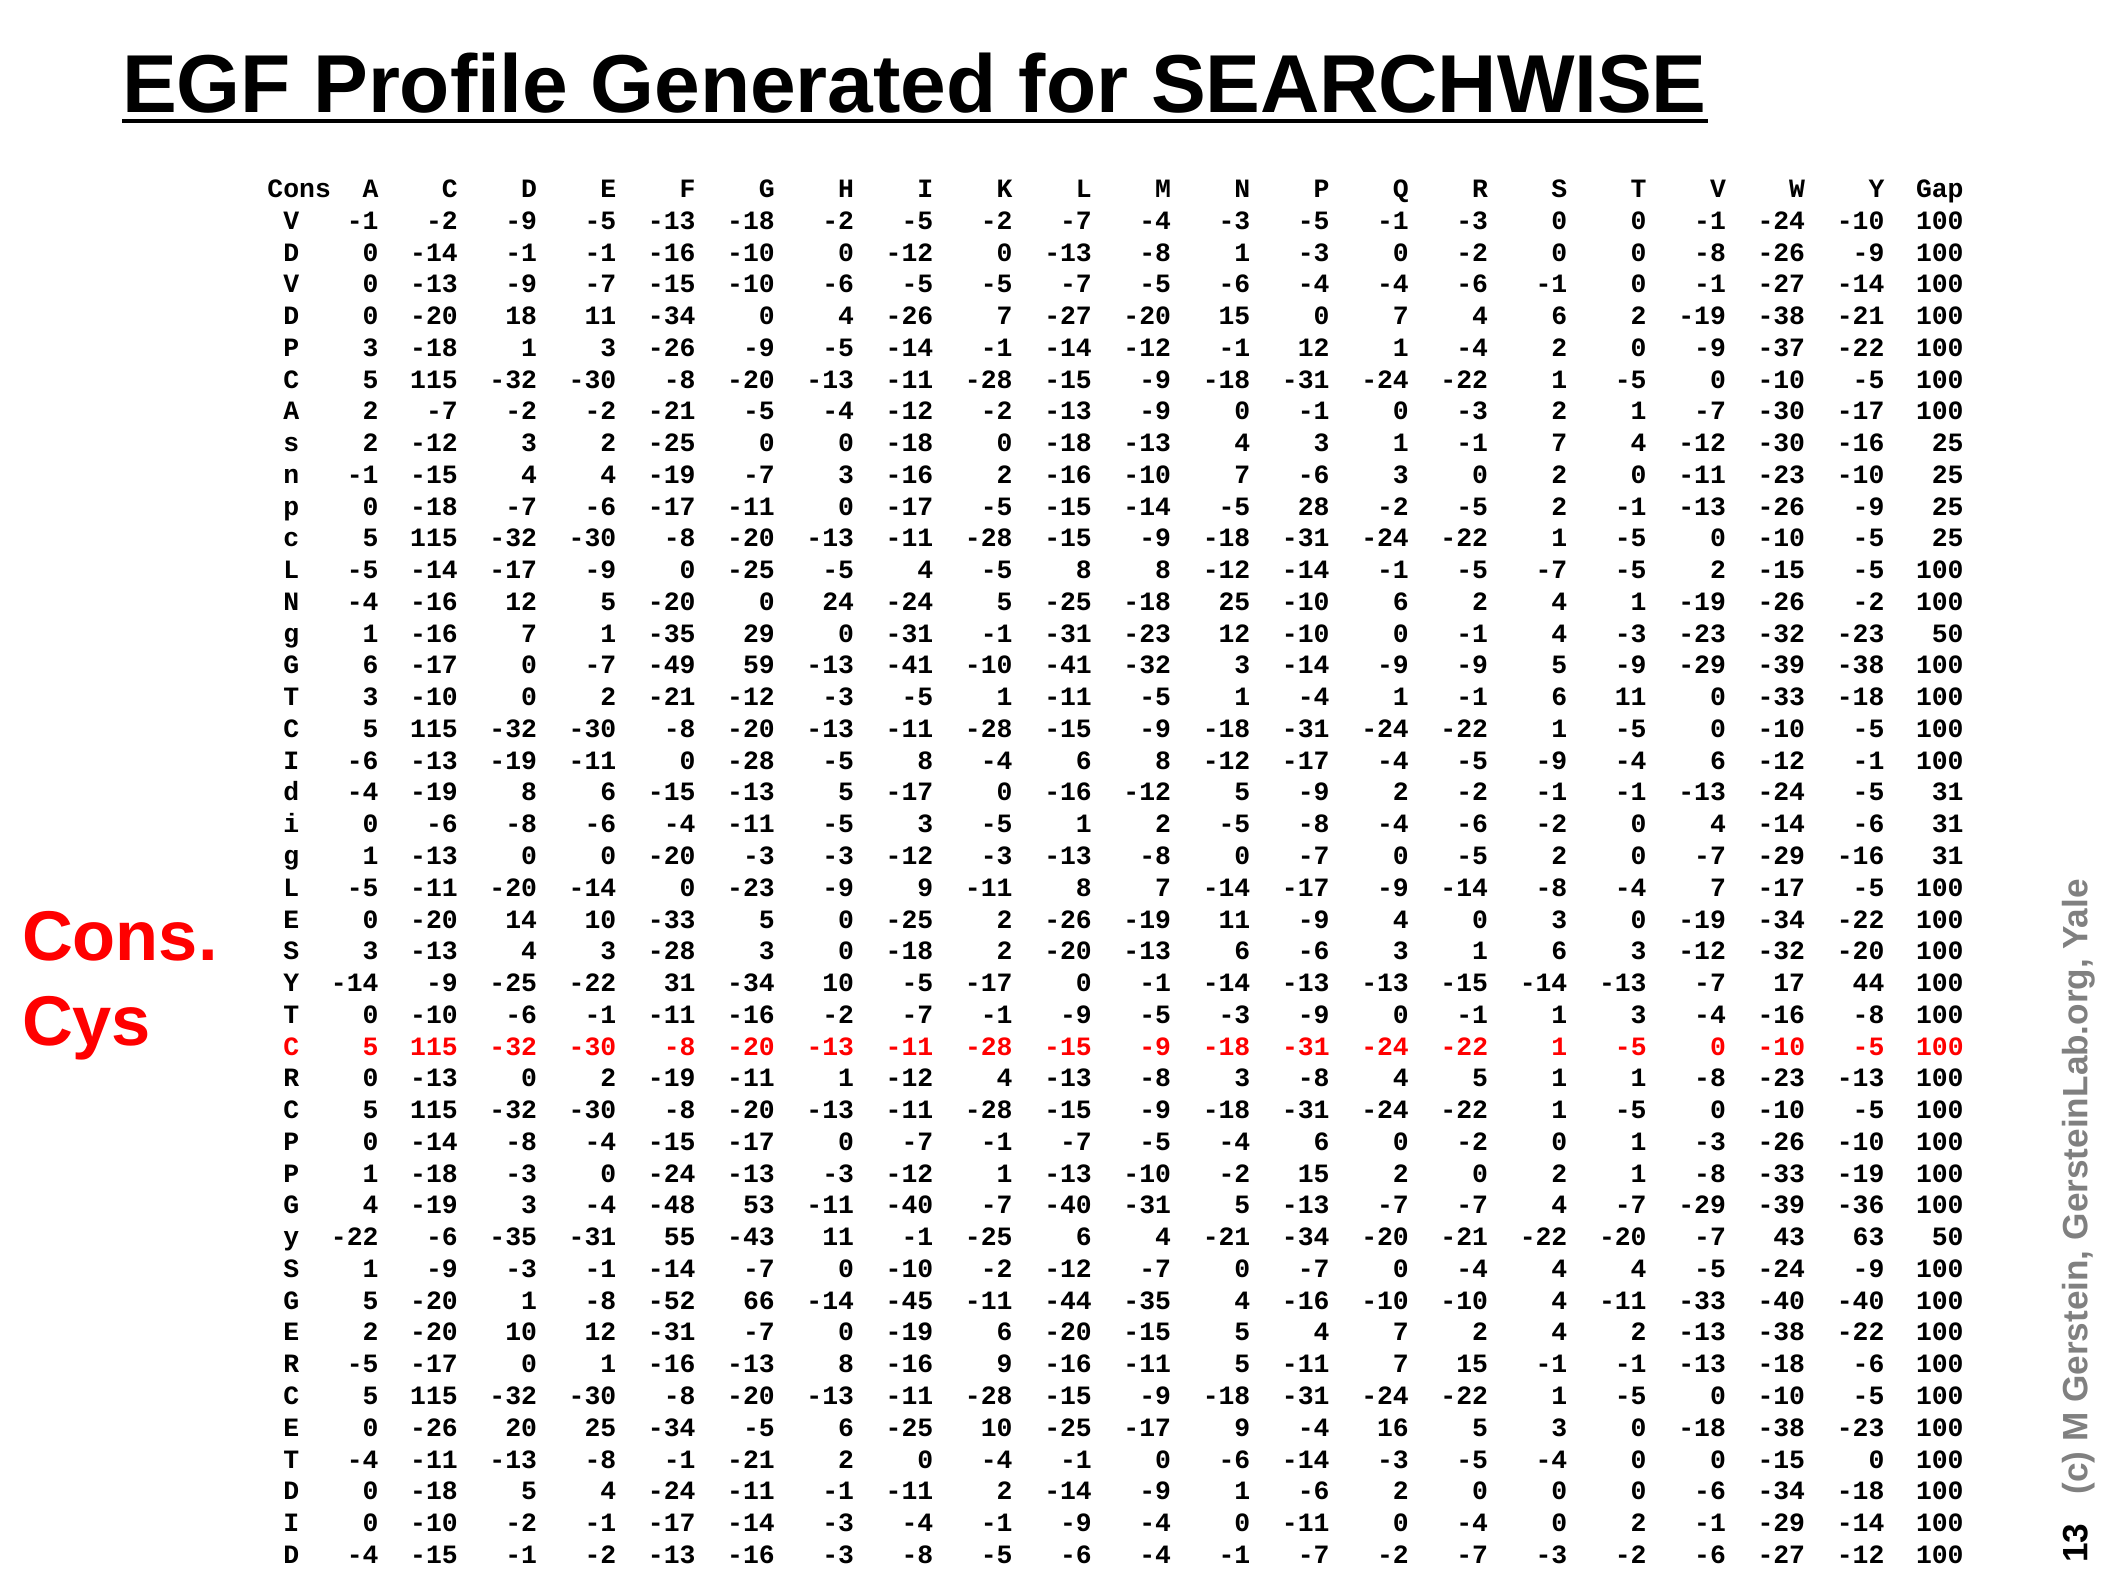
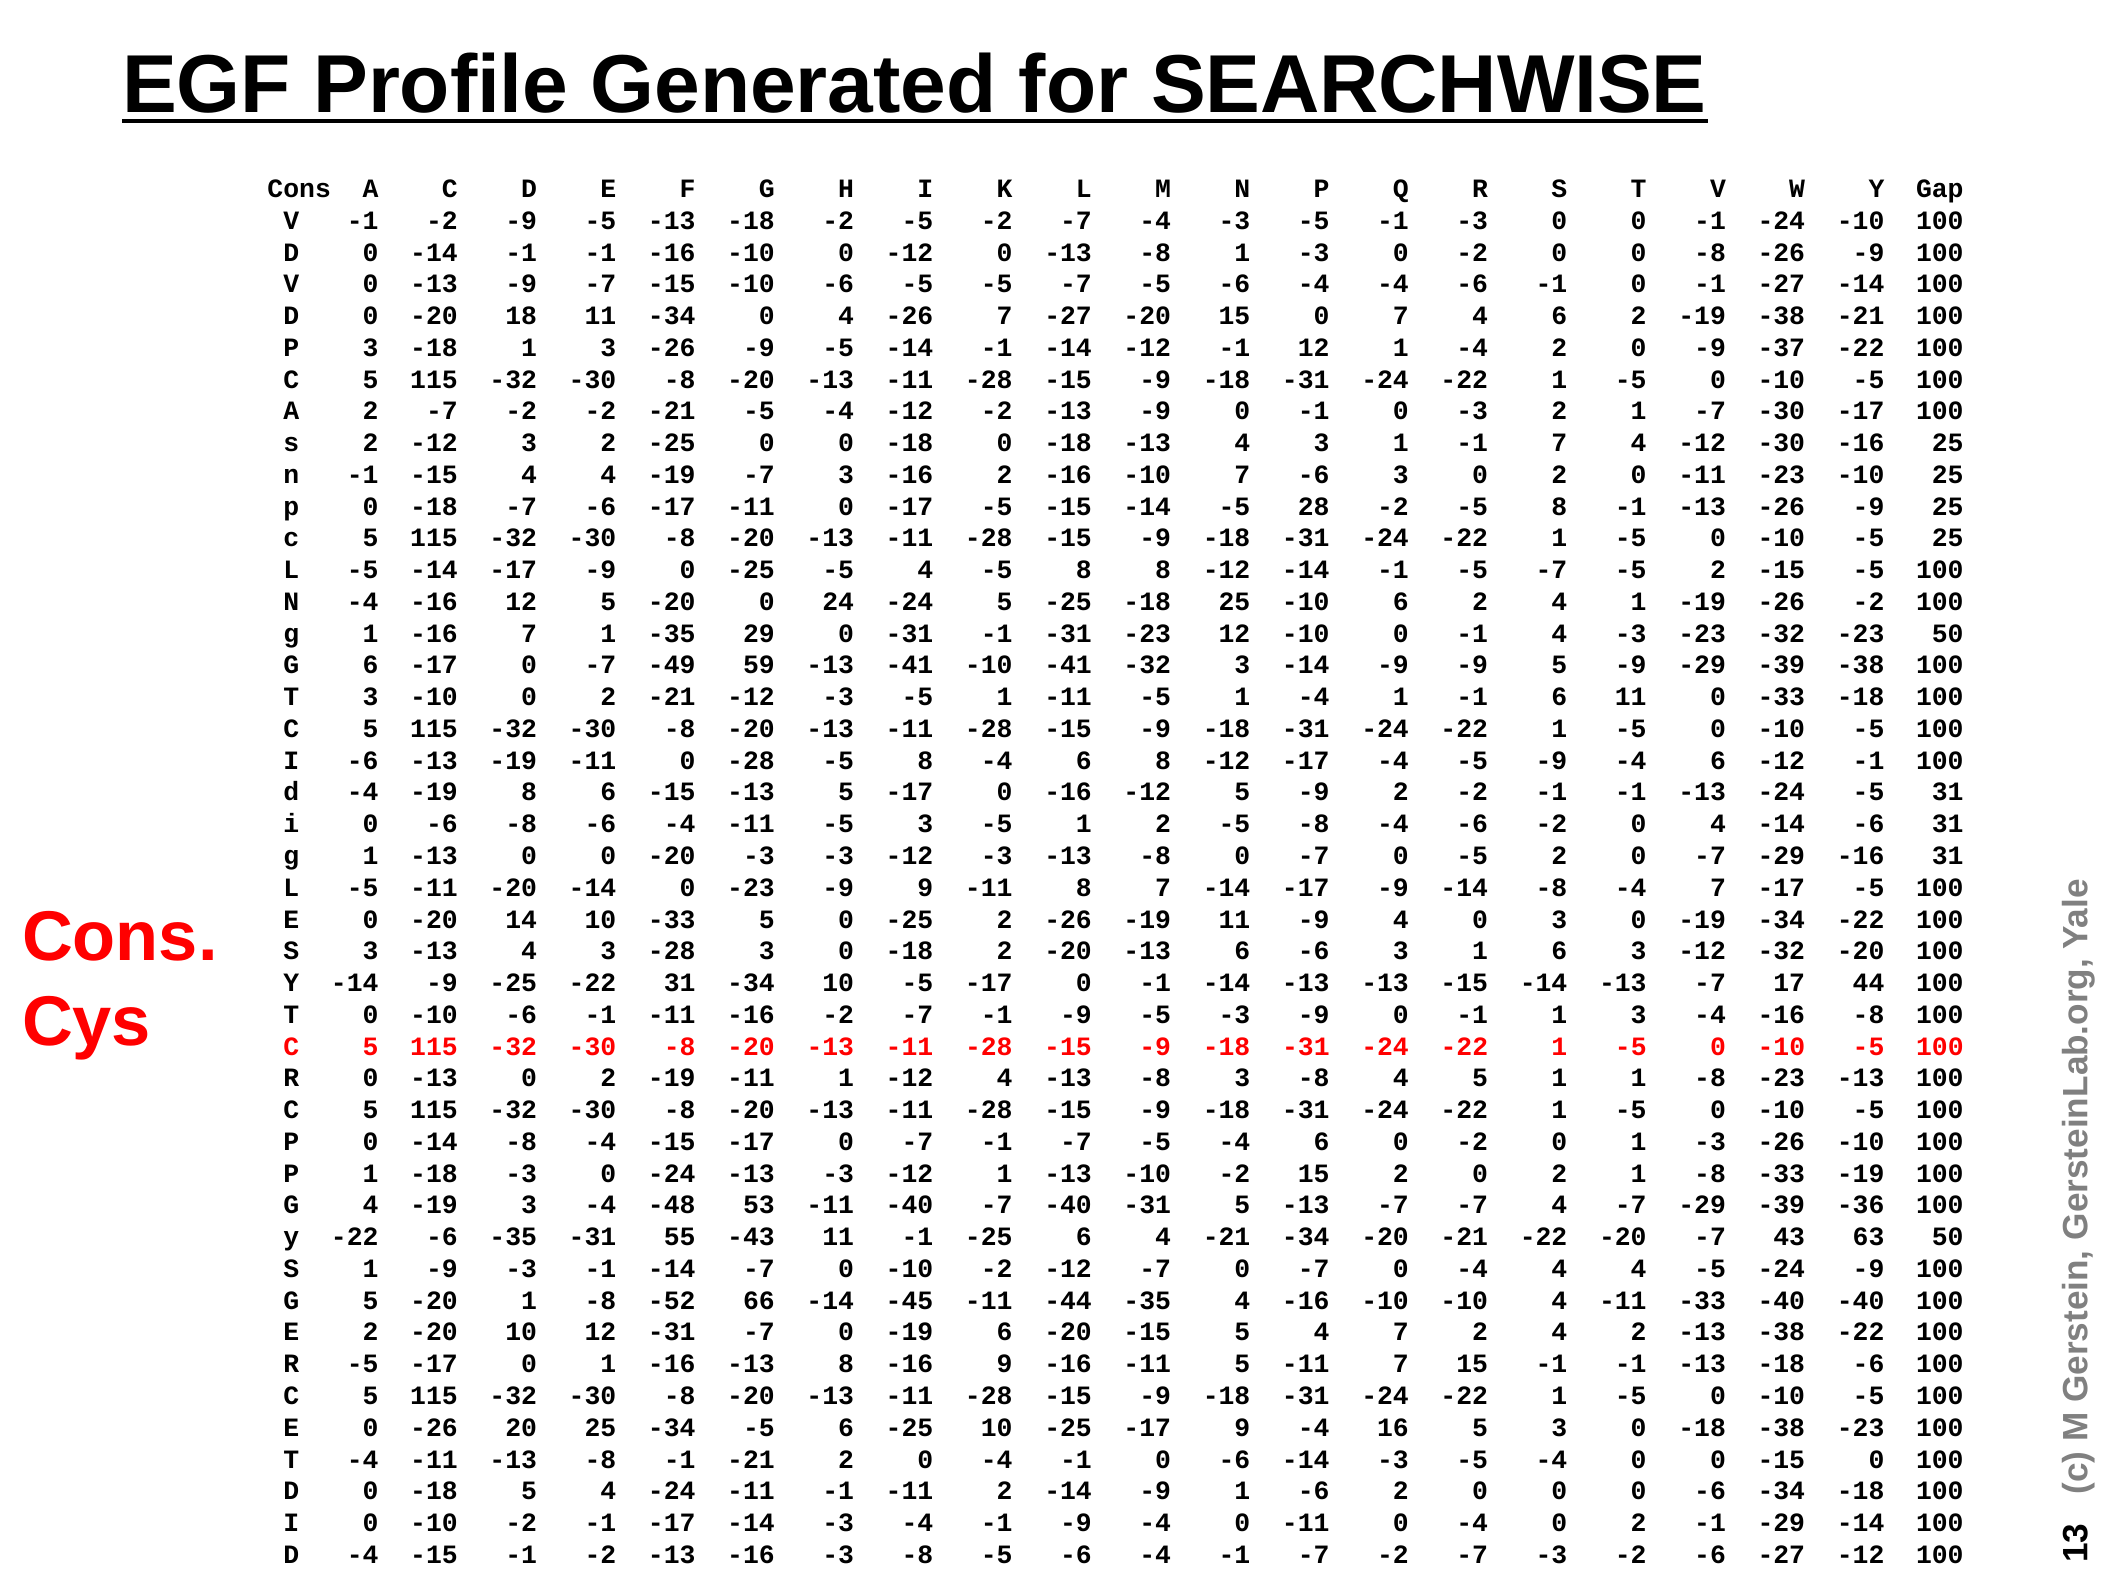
-2 -5 2: 2 -> 8
